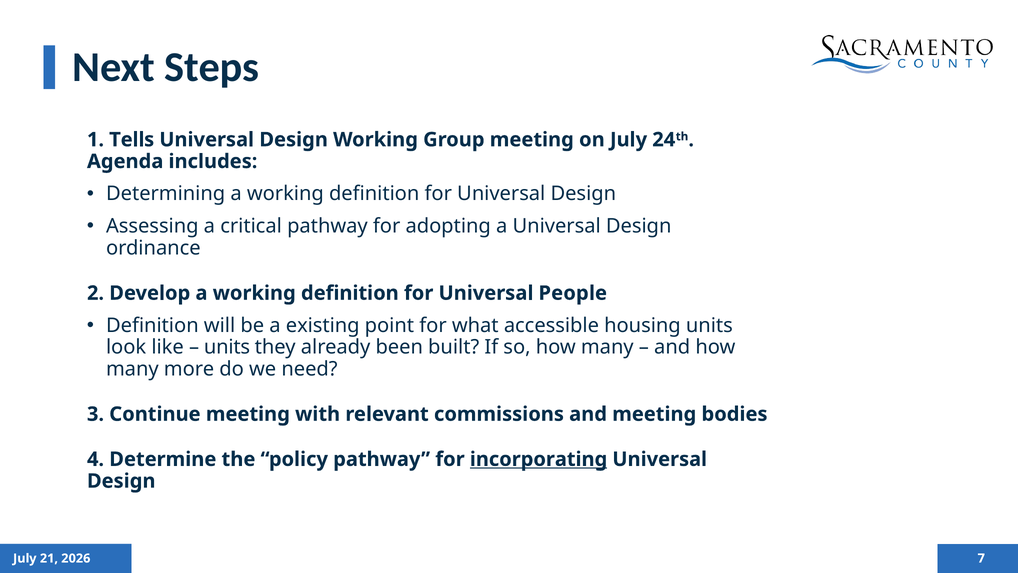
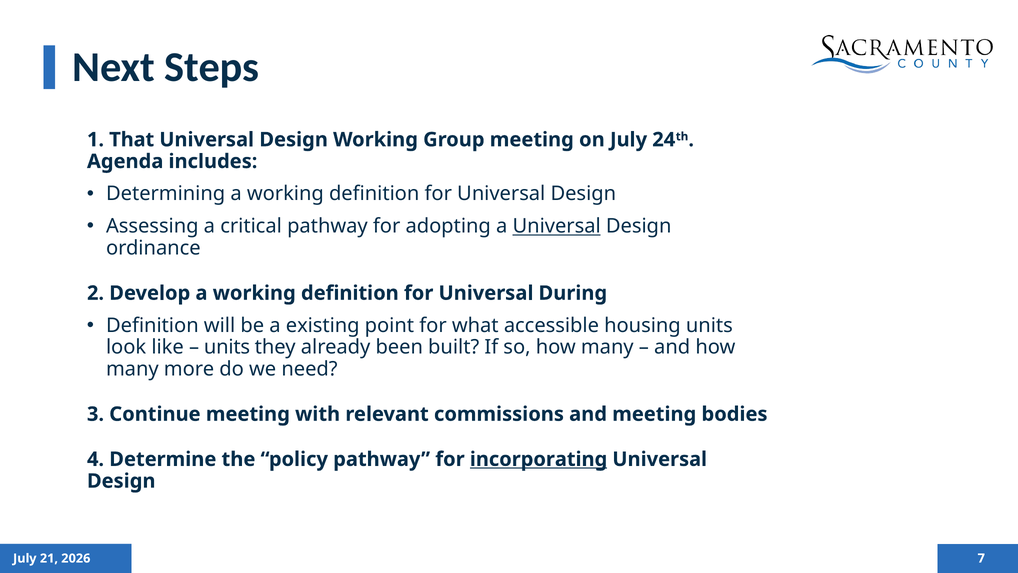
Tells: Tells -> That
Universal at (557, 226) underline: none -> present
People: People -> During
